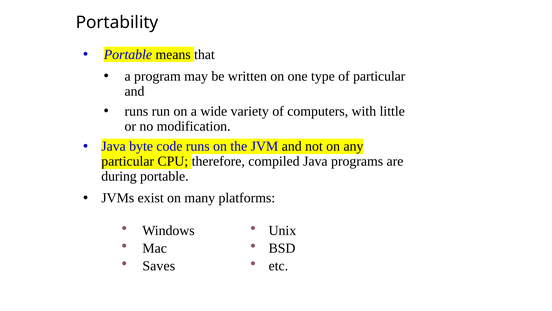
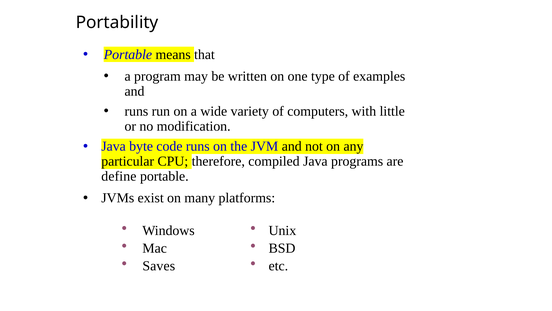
of particular: particular -> examples
during: during -> define
